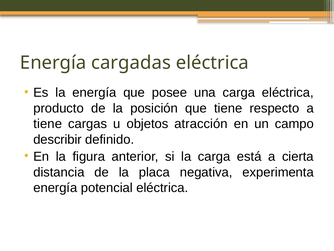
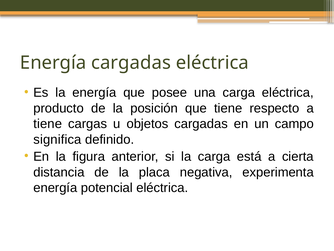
objetos atracción: atracción -> cargadas
describir: describir -> significa
